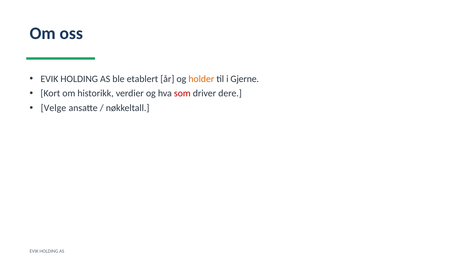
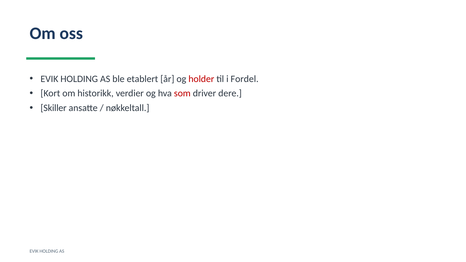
holder colour: orange -> red
Gjerne: Gjerne -> Fordel
Velge: Velge -> Skiller
